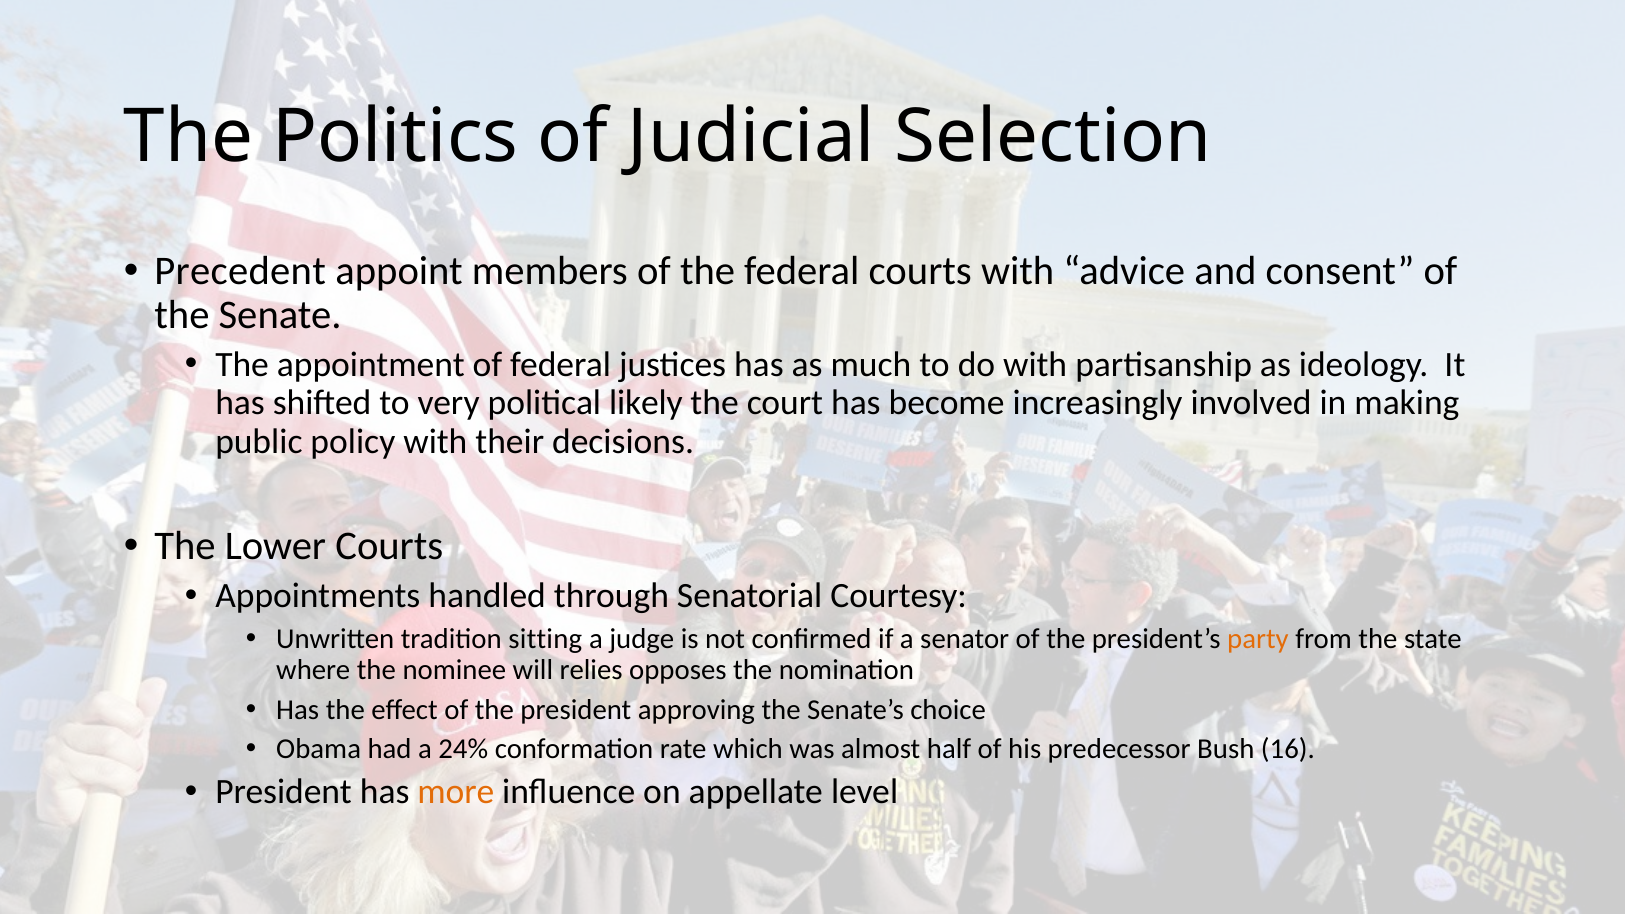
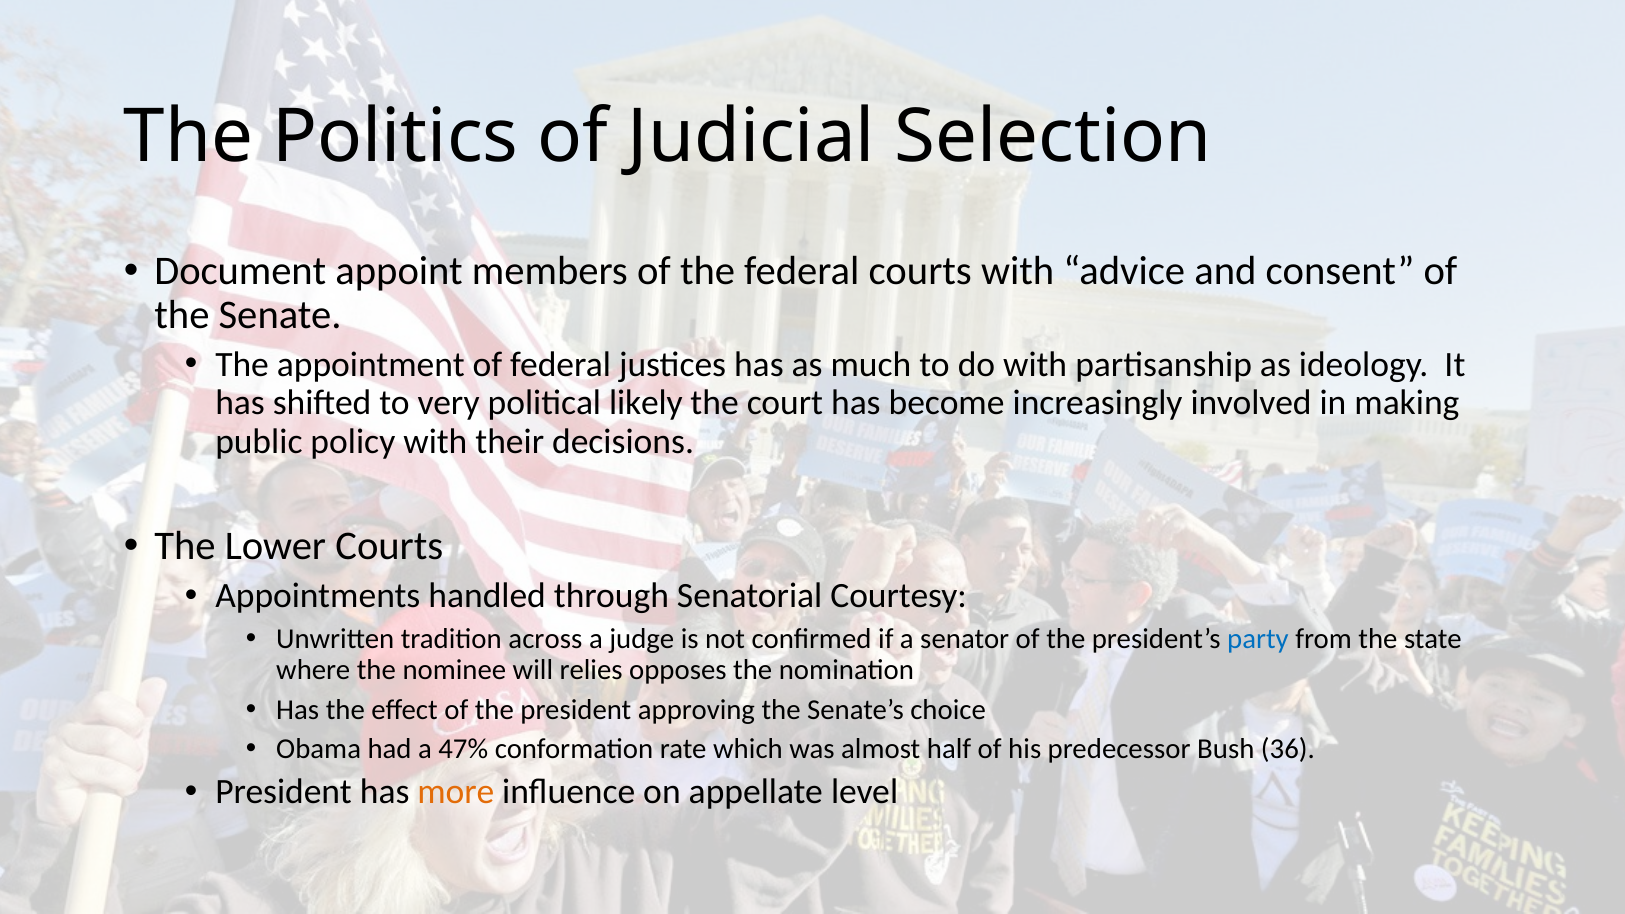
Precedent: Precedent -> Document
sitting: sitting -> across
party colour: orange -> blue
24%: 24% -> 47%
16: 16 -> 36
